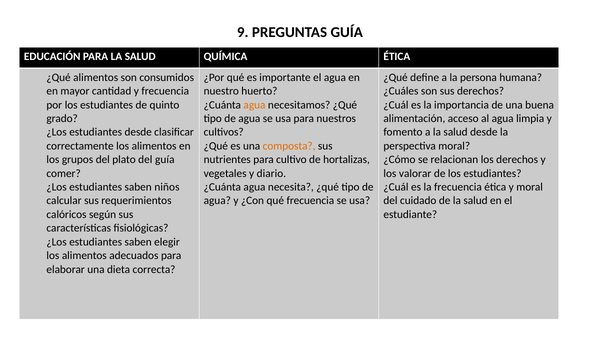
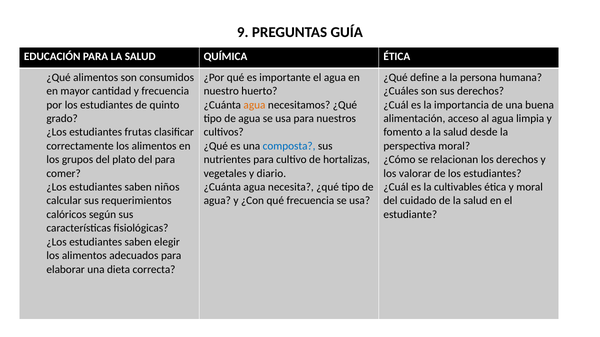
estudiantes desde: desde -> frutas
composta colour: orange -> blue
del guía: guía -> para
la frecuencia: frecuencia -> cultivables
